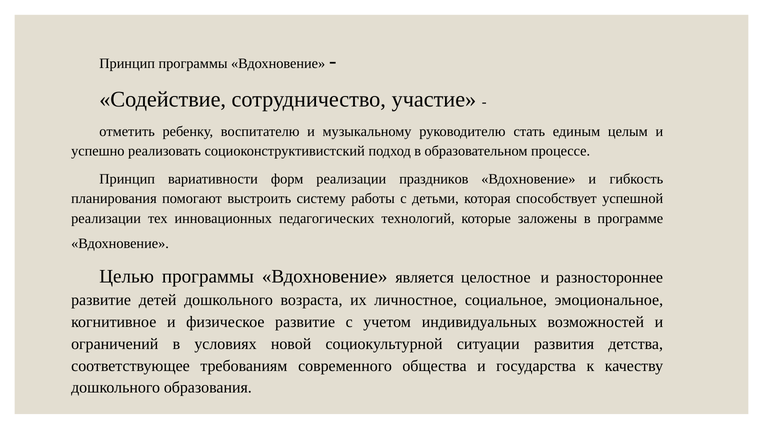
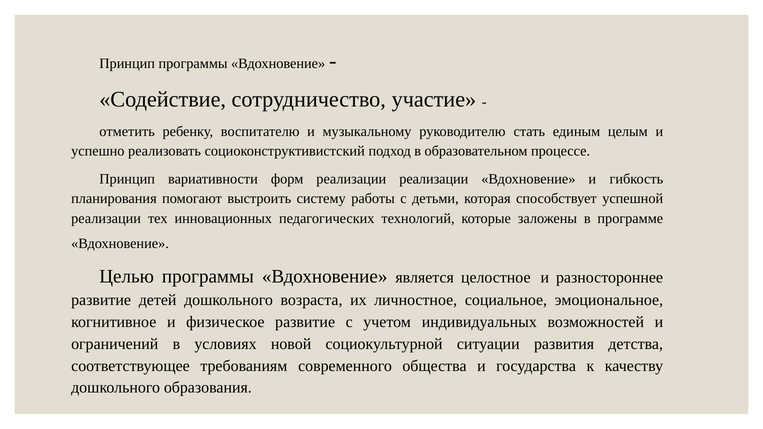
реализации праздников: праздников -> реализации
